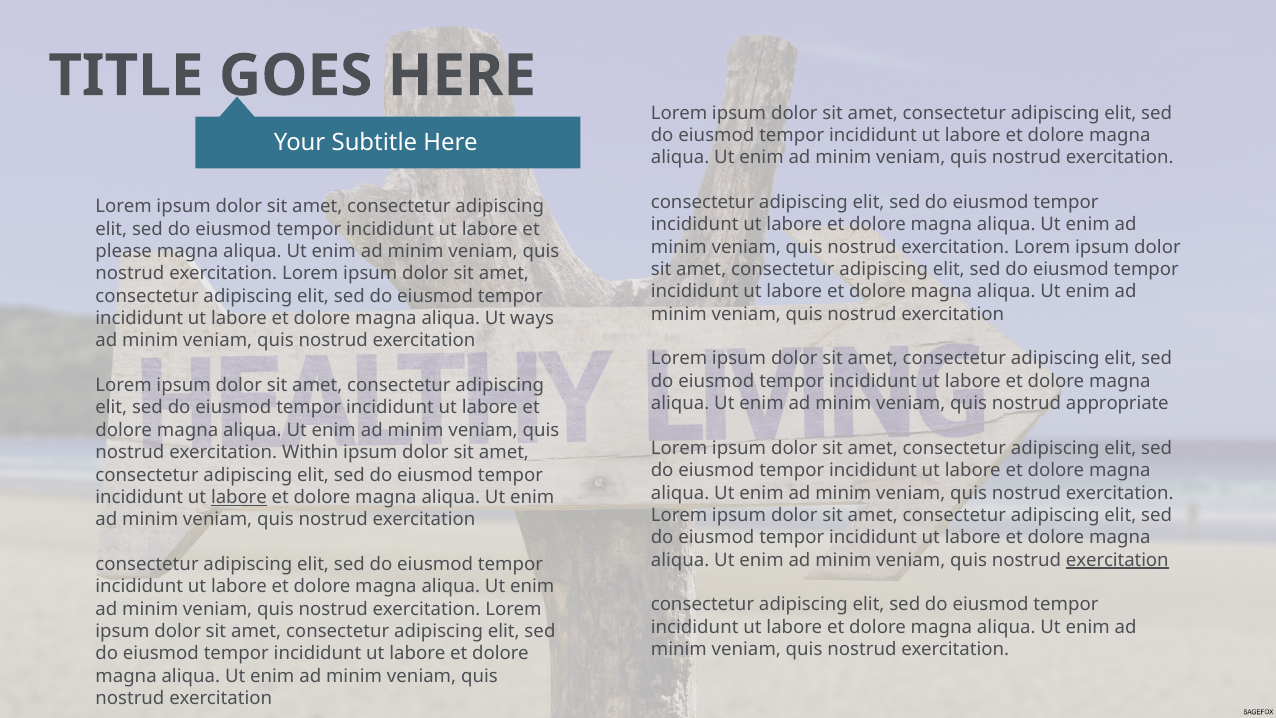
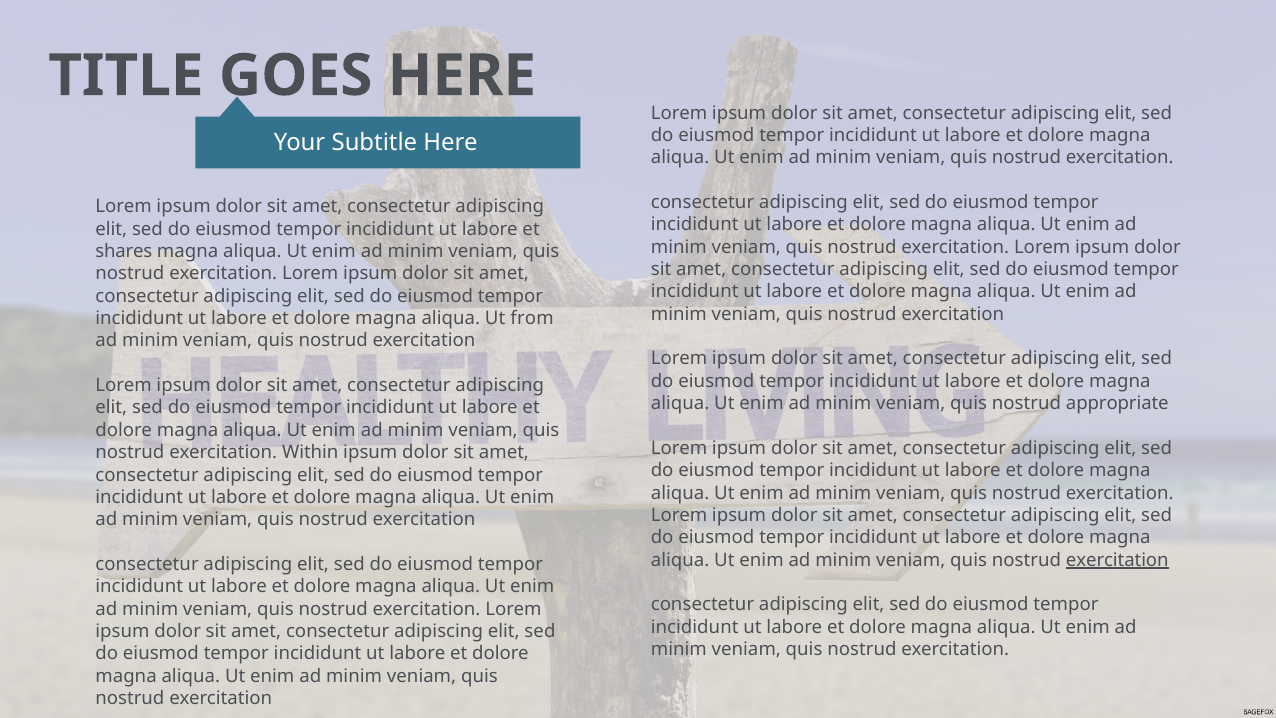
please: please -> shares
ways: ways -> from
labore at (239, 497) underline: present -> none
